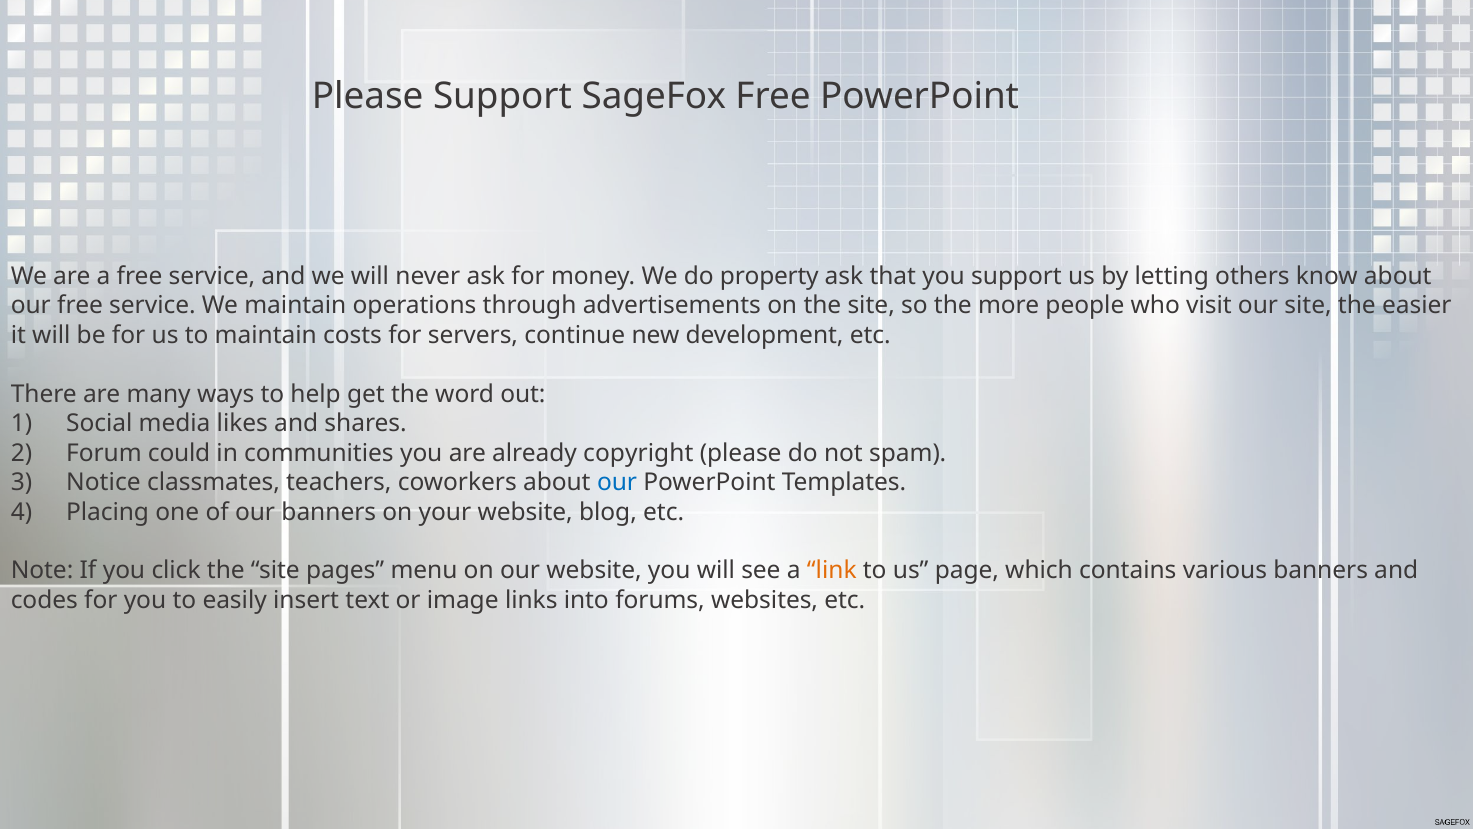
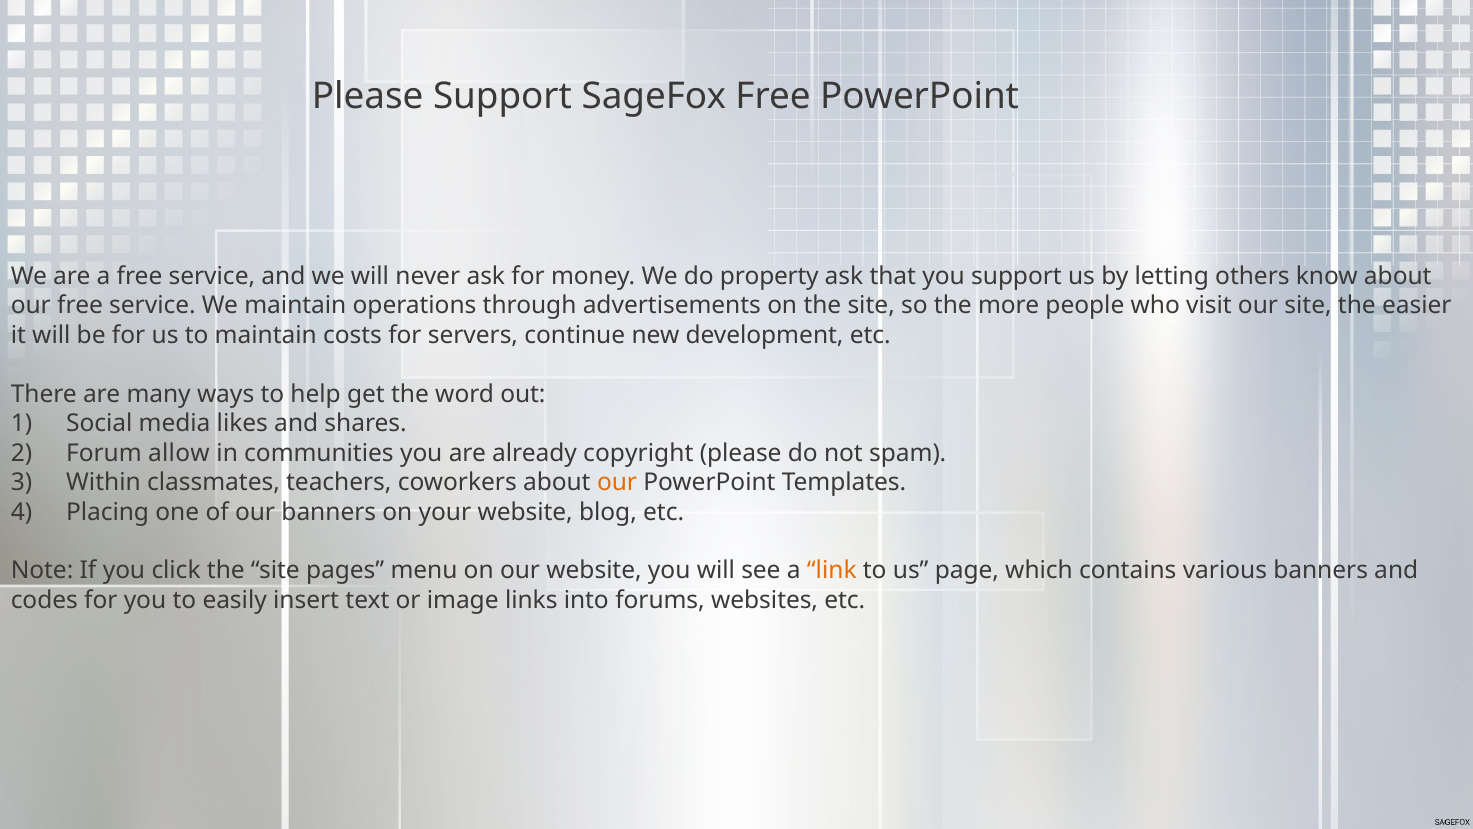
could: could -> allow
Notice: Notice -> Within
our at (617, 482) colour: blue -> orange
